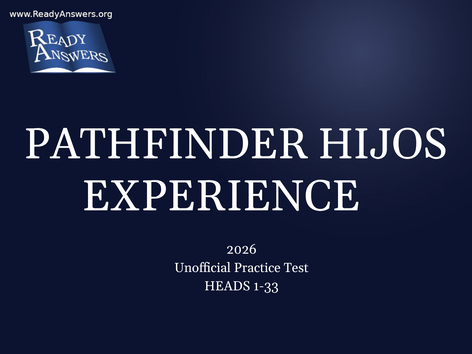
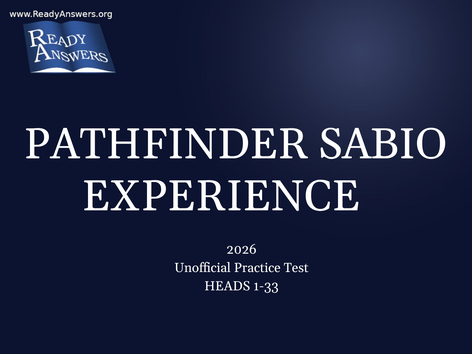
HIJOS: HIJOS -> SABIO
